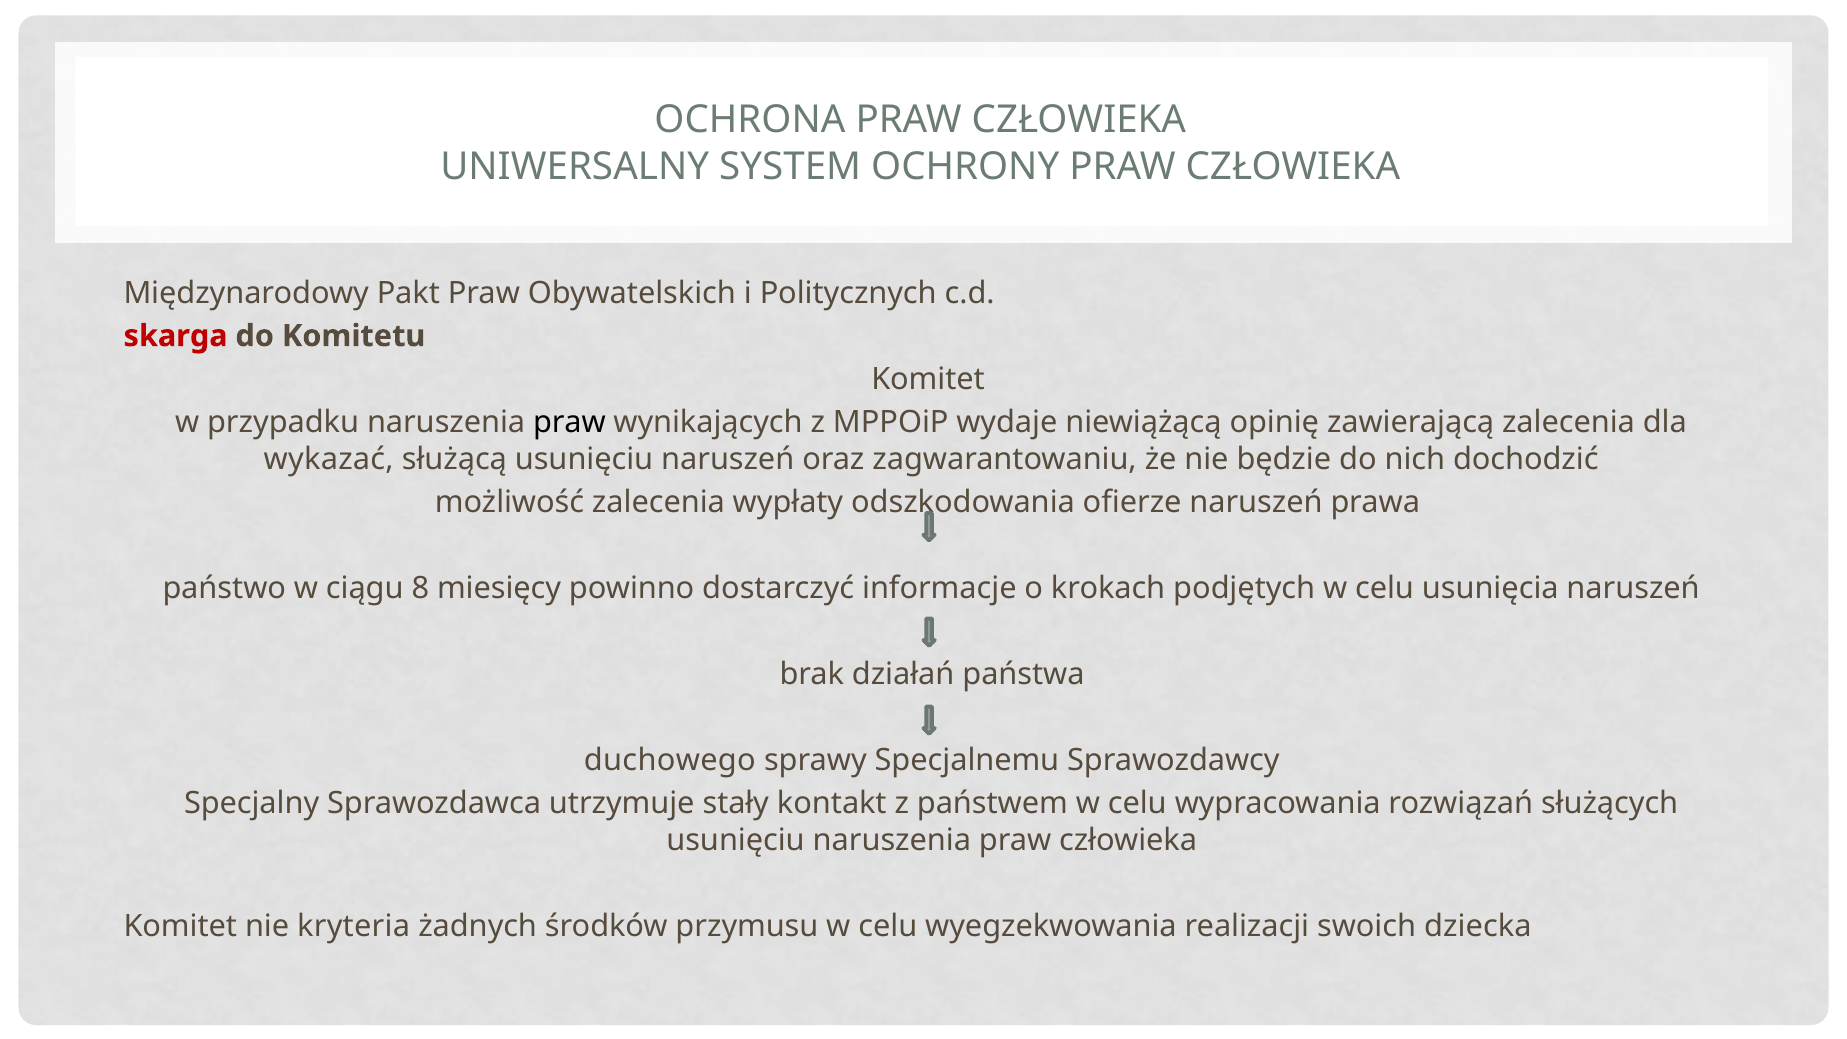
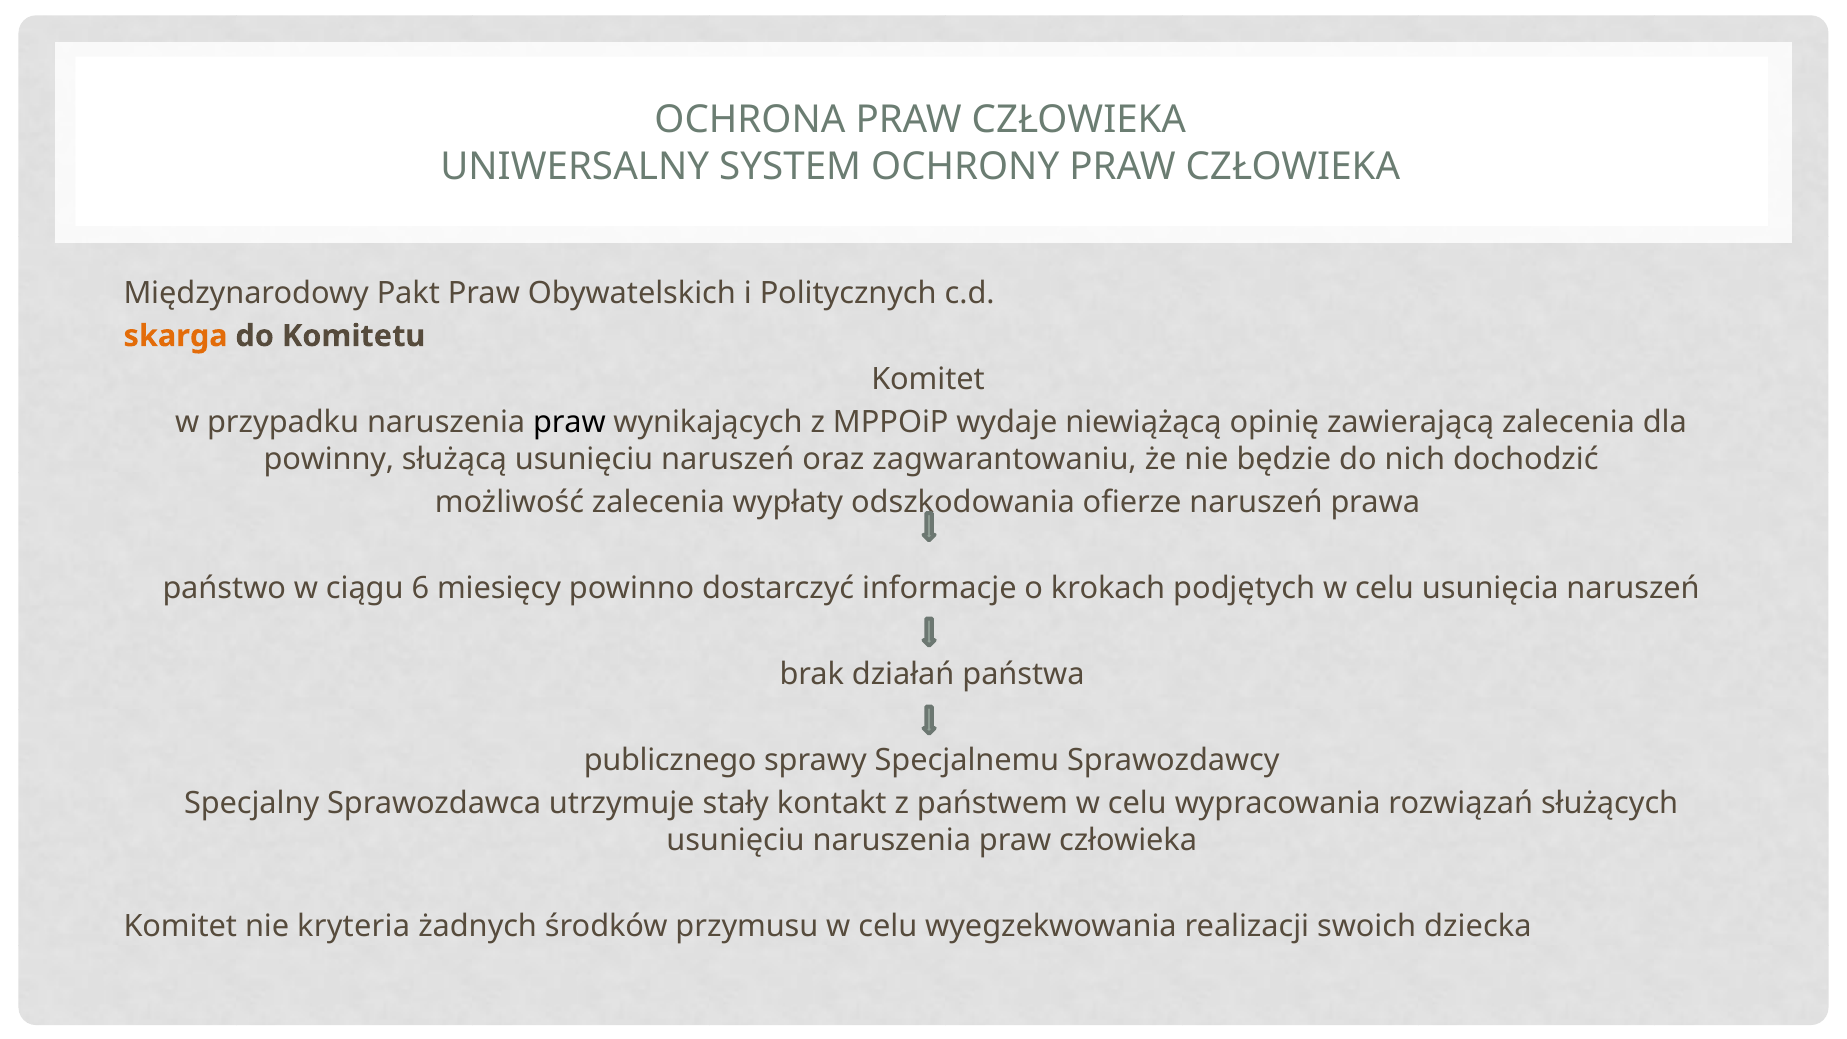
skarga colour: red -> orange
wykazać: wykazać -> powinny
8: 8 -> 6
duchowego: duchowego -> publicznego
